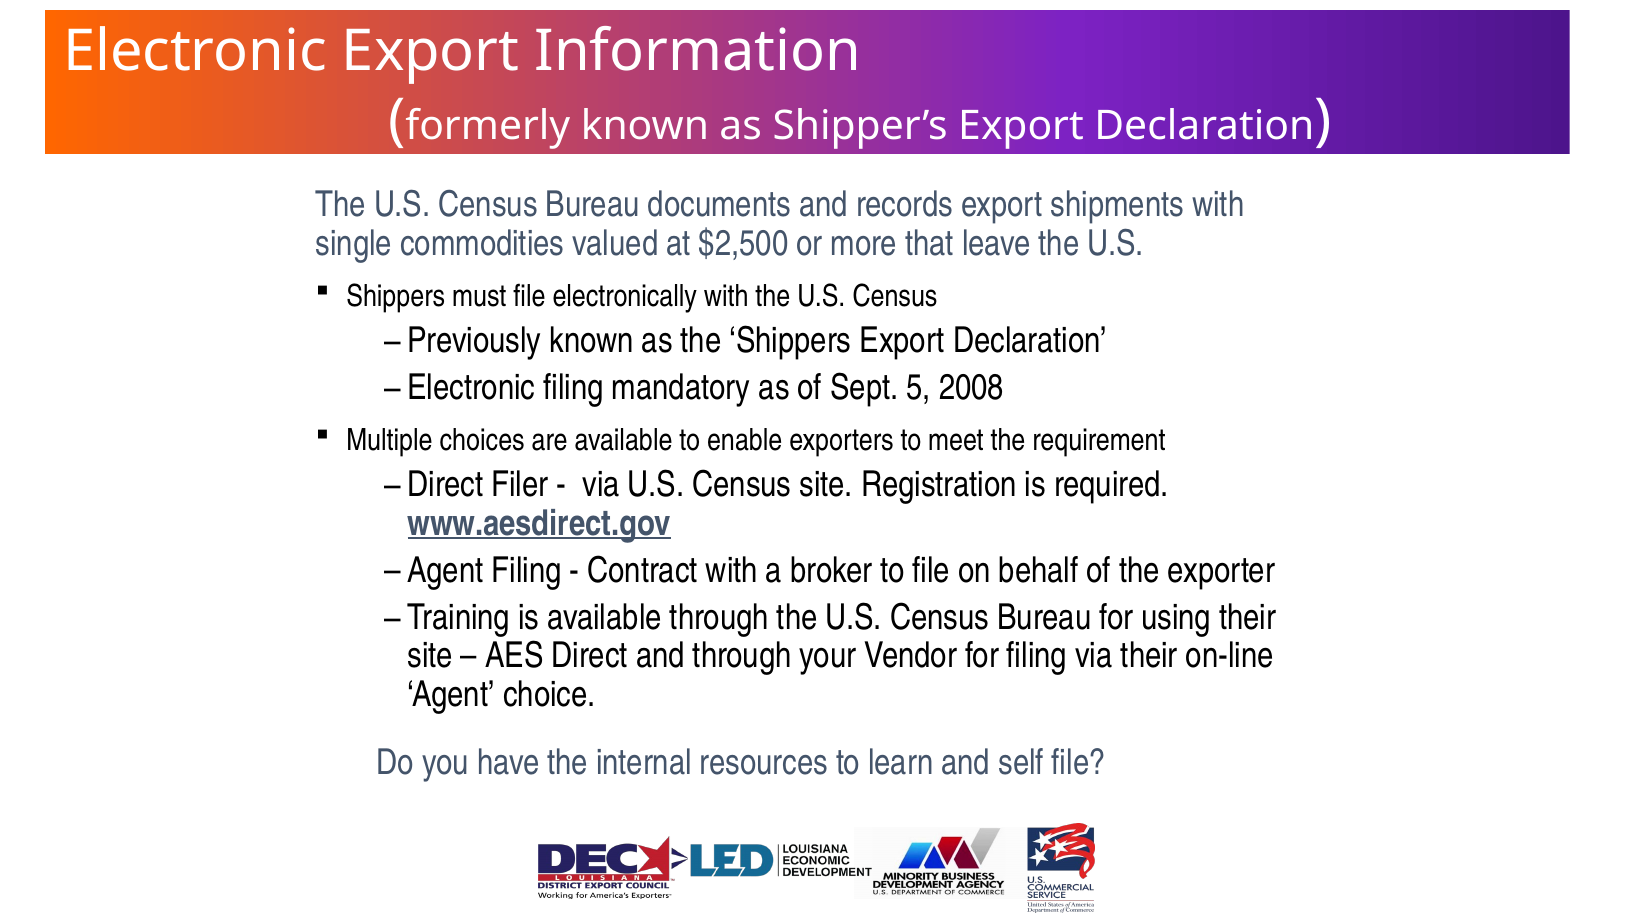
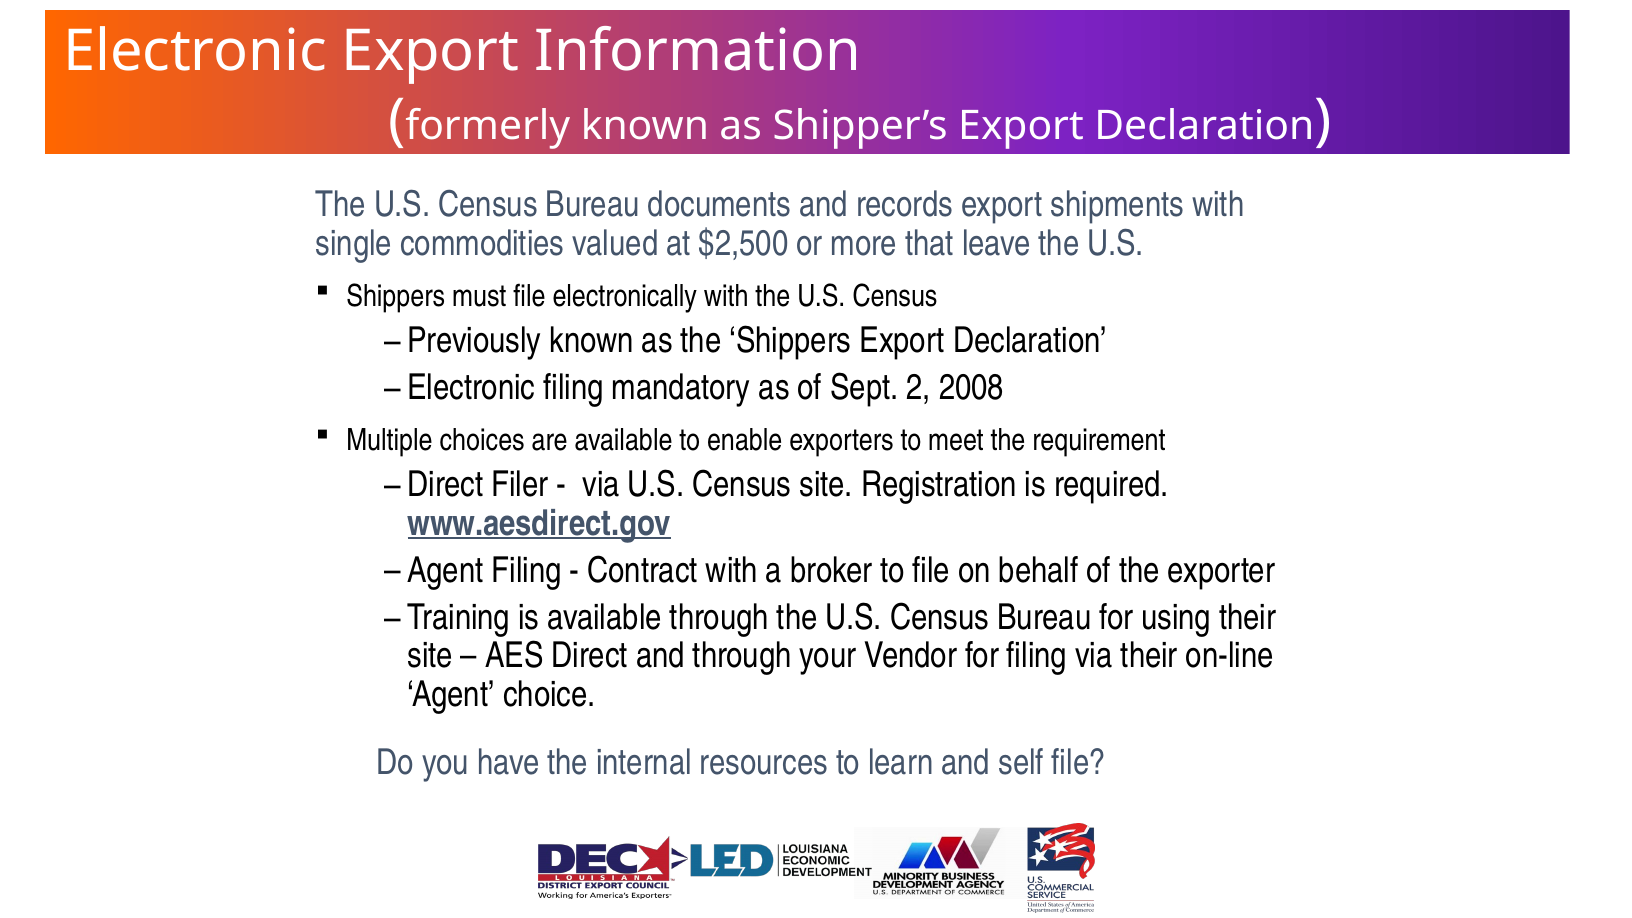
5: 5 -> 2
